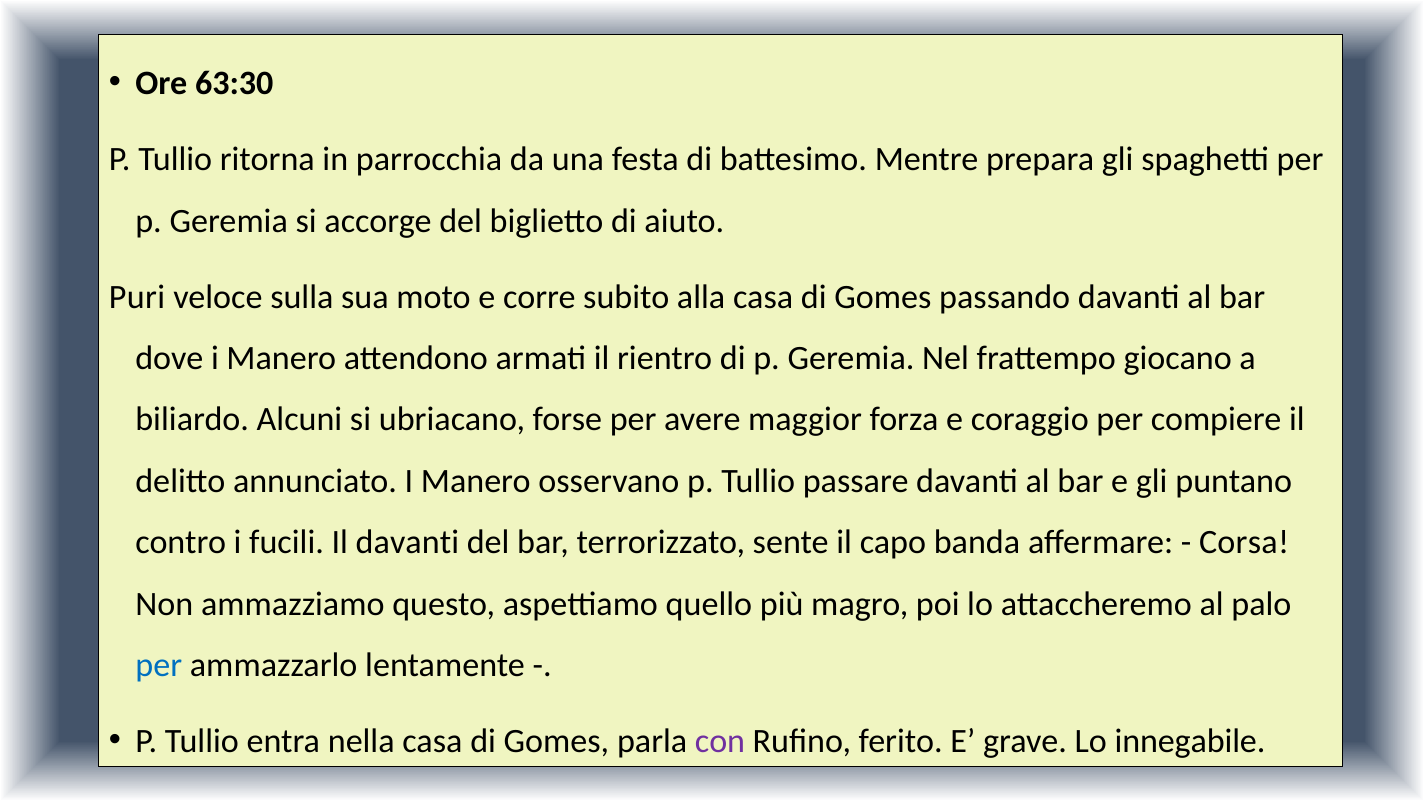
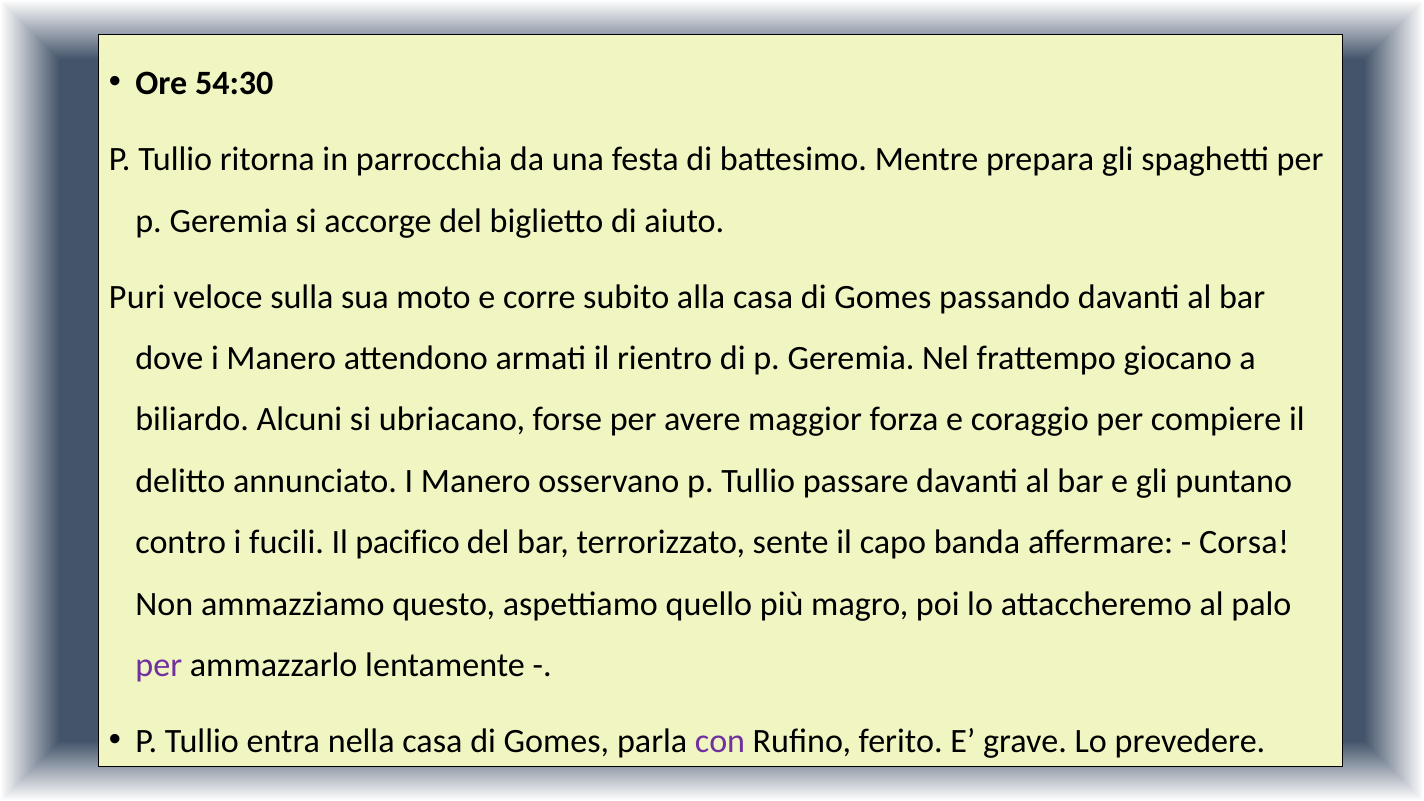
63:30: 63:30 -> 54:30
Il davanti: davanti -> pacifico
per at (159, 665) colour: blue -> purple
innegabile: innegabile -> prevedere
